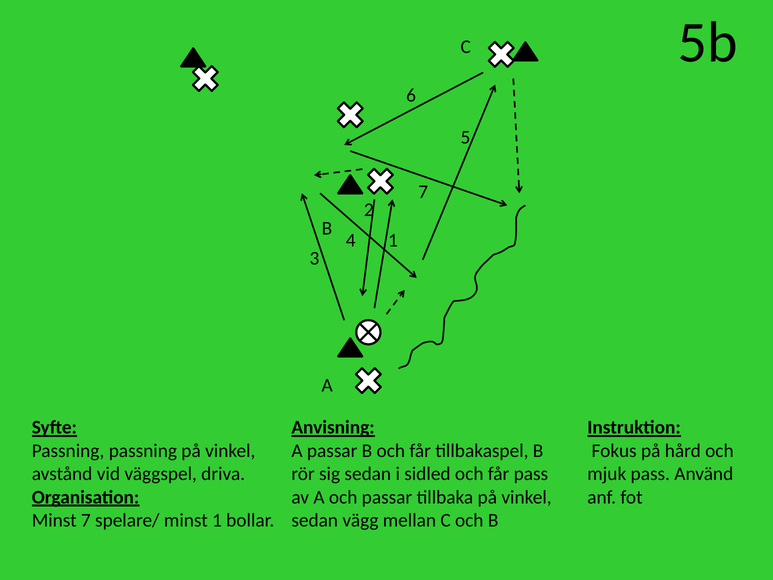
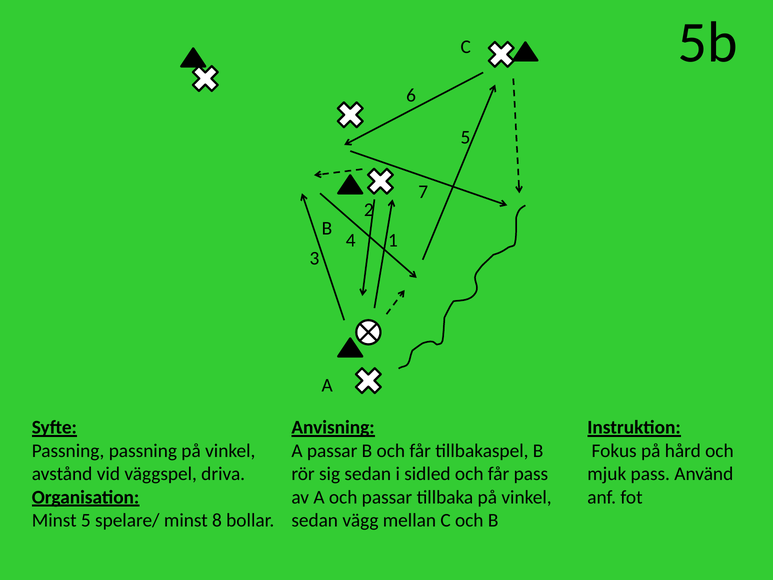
Minst 7: 7 -> 5
minst 1: 1 -> 8
